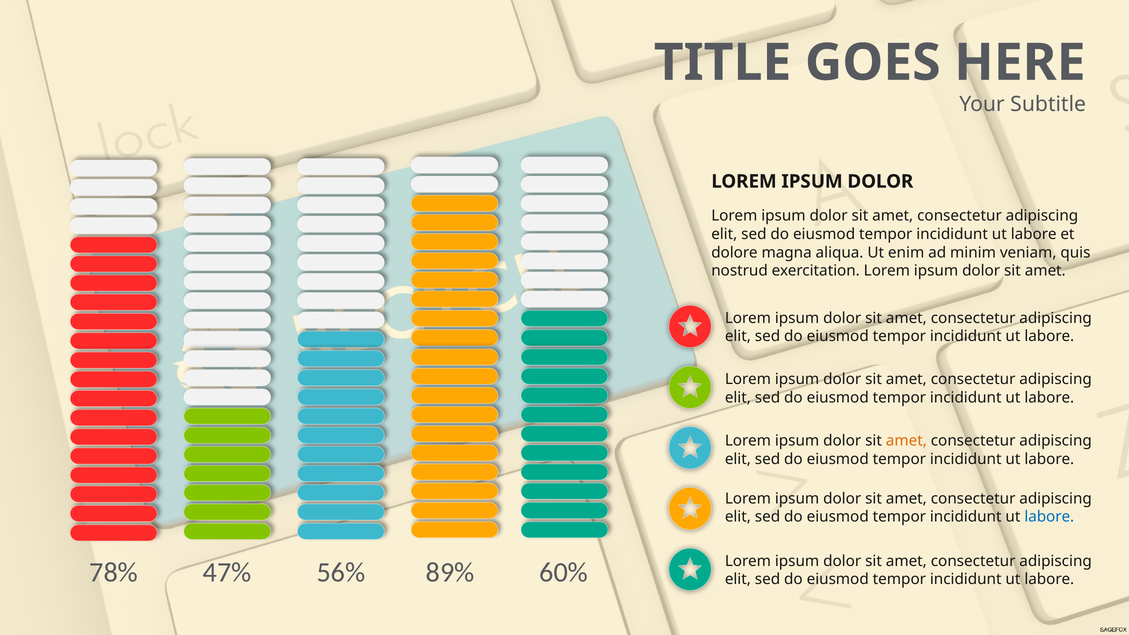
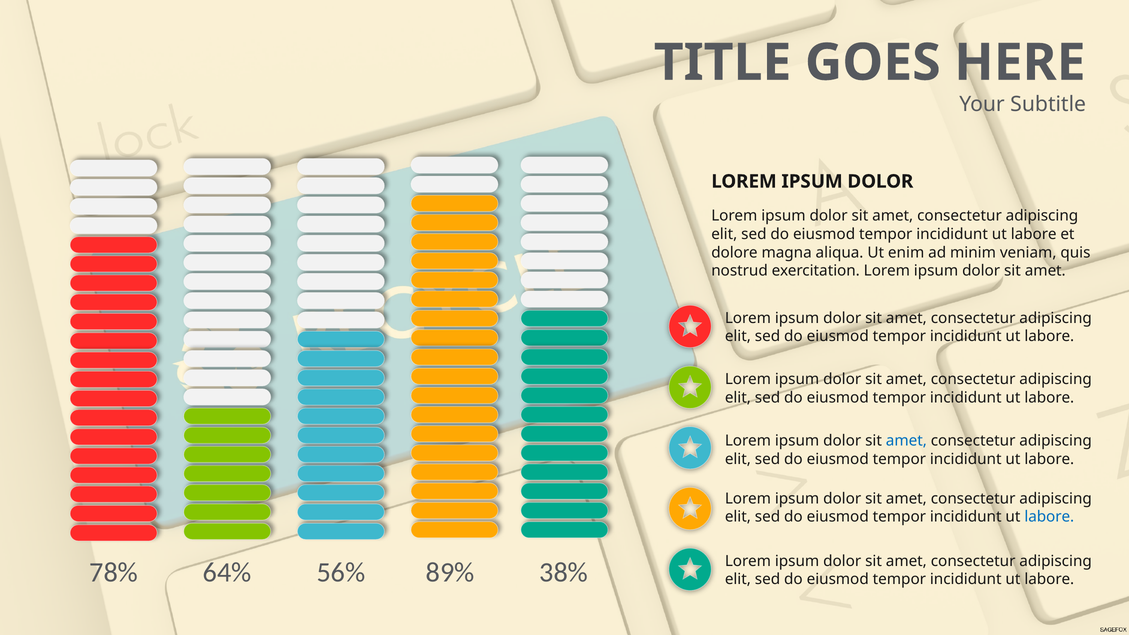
amet at (906, 441) colour: orange -> blue
47%: 47% -> 64%
60%: 60% -> 38%
